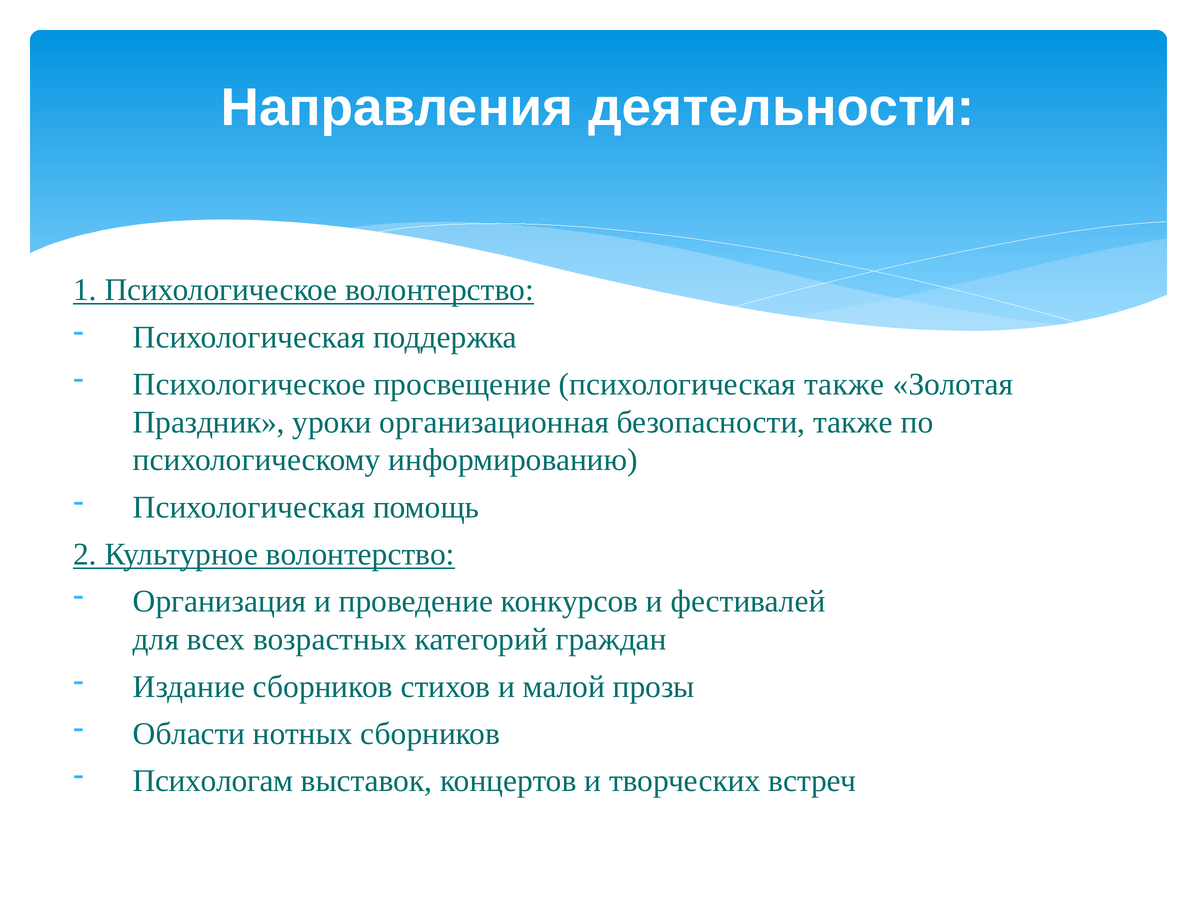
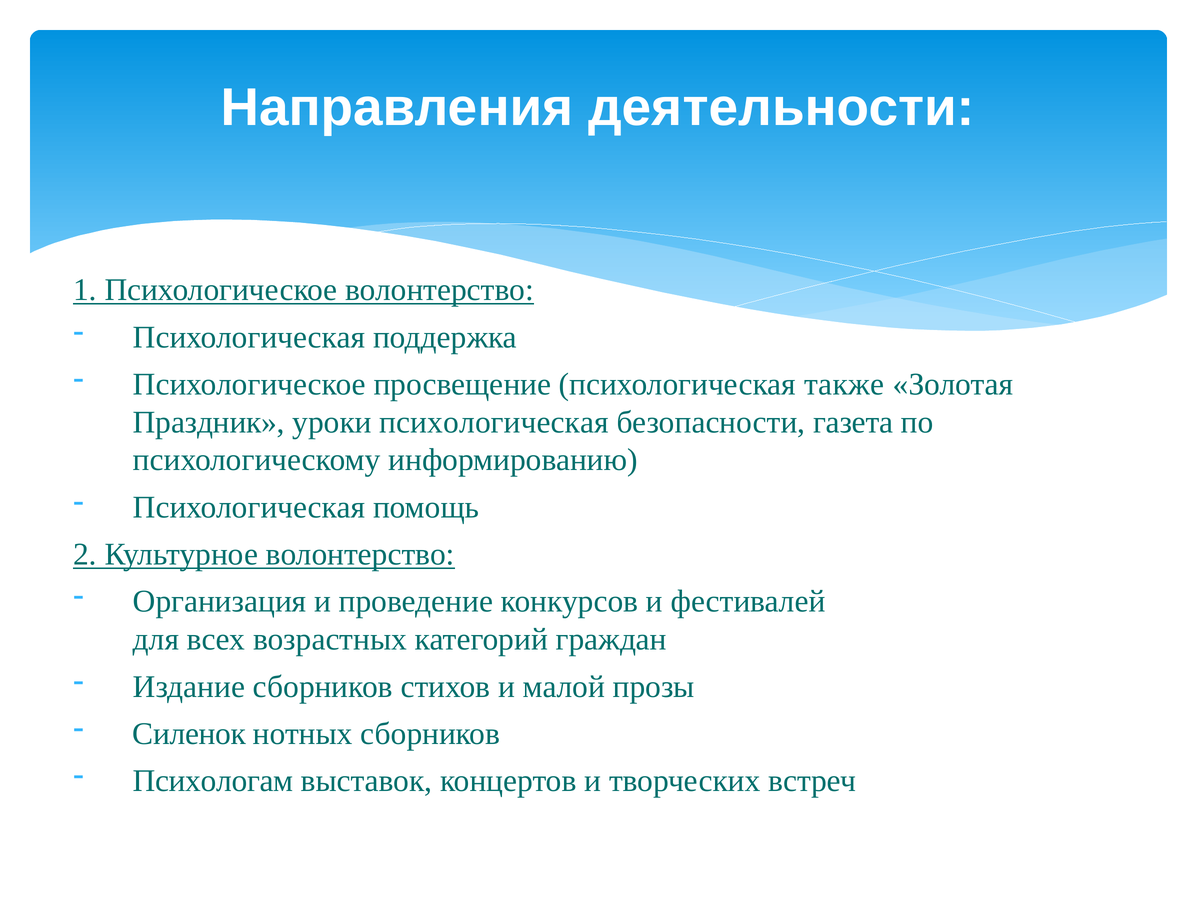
уроки организационная: организационная -> психологическая
безопасности также: также -> газета
Области: Области -> Силенок
